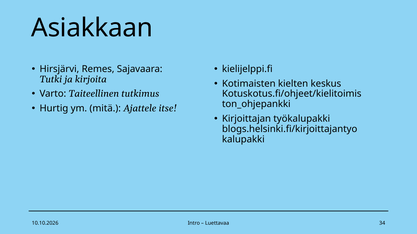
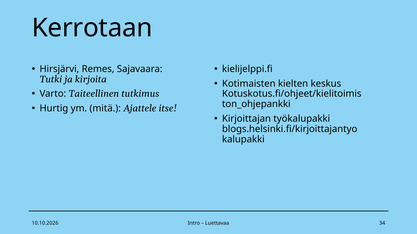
Asiakkaan: Asiakkaan -> Kerrotaan
